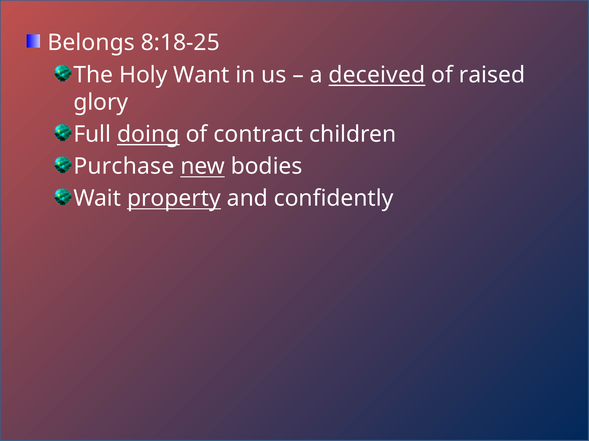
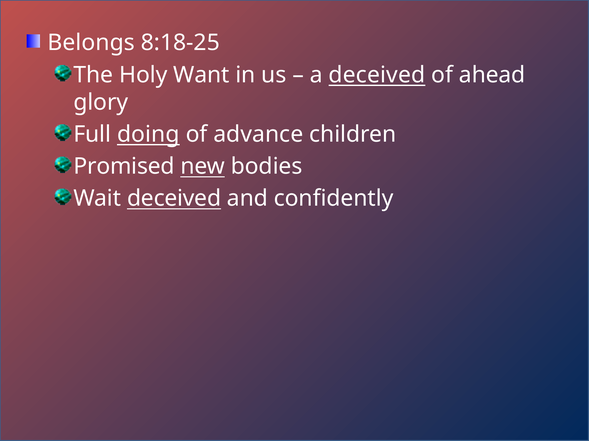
raised: raised -> ahead
contract: contract -> advance
Purchase: Purchase -> Promised
Wait property: property -> deceived
